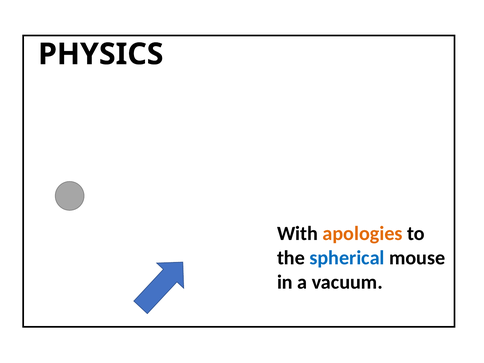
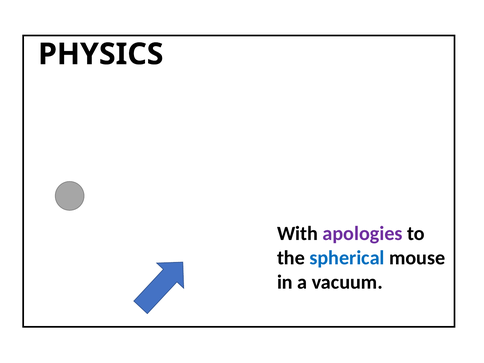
apologies colour: orange -> purple
